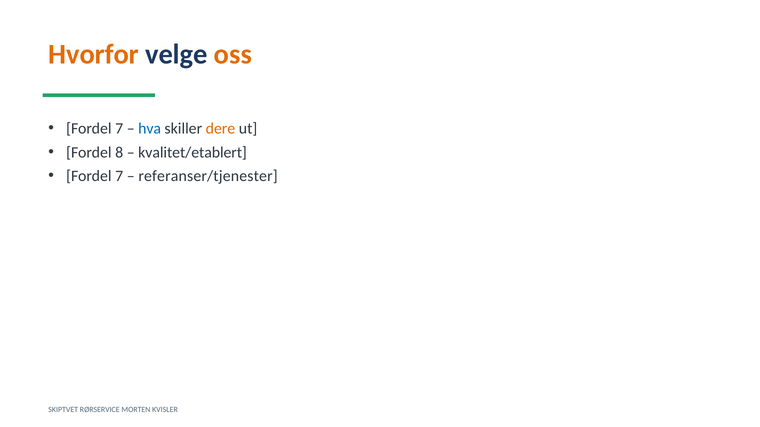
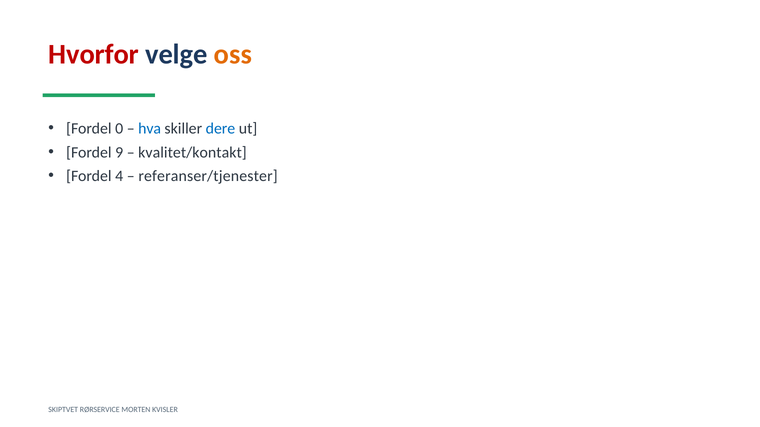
Hvorfor colour: orange -> red
7 at (119, 129): 7 -> 0
dere colour: orange -> blue
8: 8 -> 9
kvalitet/etablert: kvalitet/etablert -> kvalitet/kontakt
7 at (119, 176): 7 -> 4
